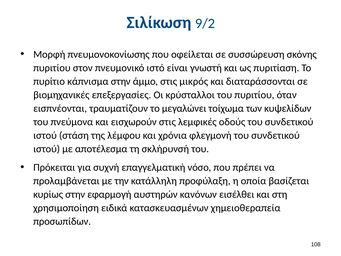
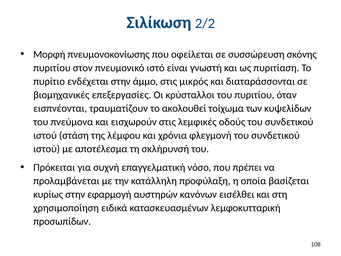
9/2: 9/2 -> 2/2
κάπνισμα: κάπνισμα -> ενδέχεται
μεγαλώνει: μεγαλώνει -> ακολουθεί
χημειοθεραπεία: χημειοθεραπεία -> λεμφοκυτταρική
